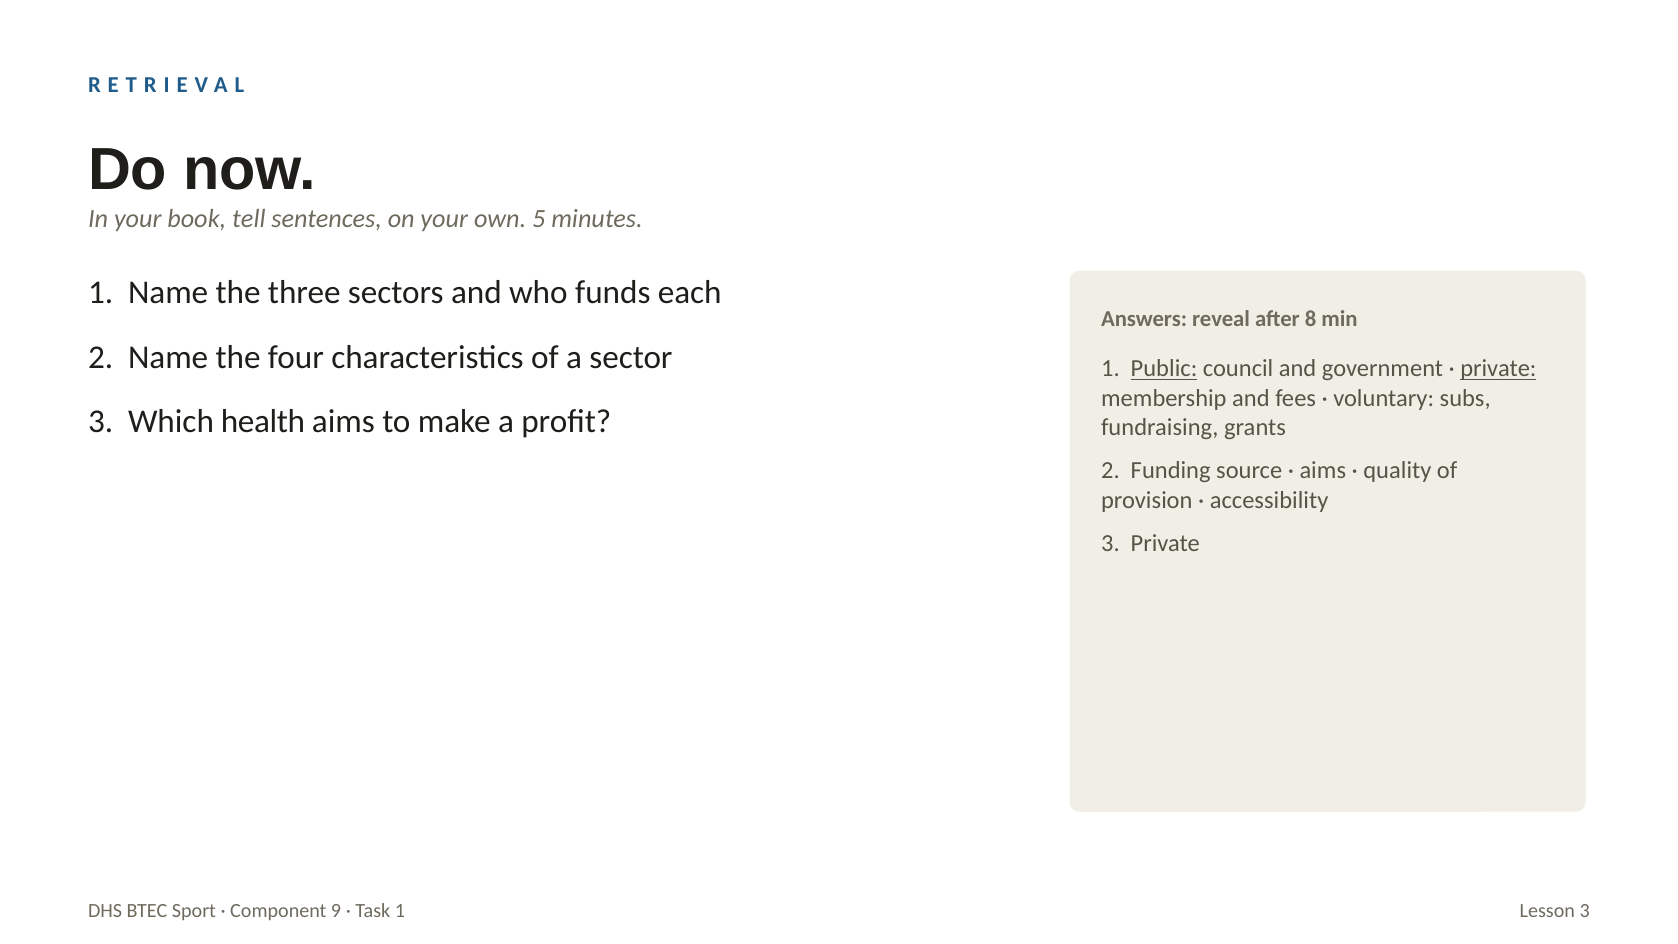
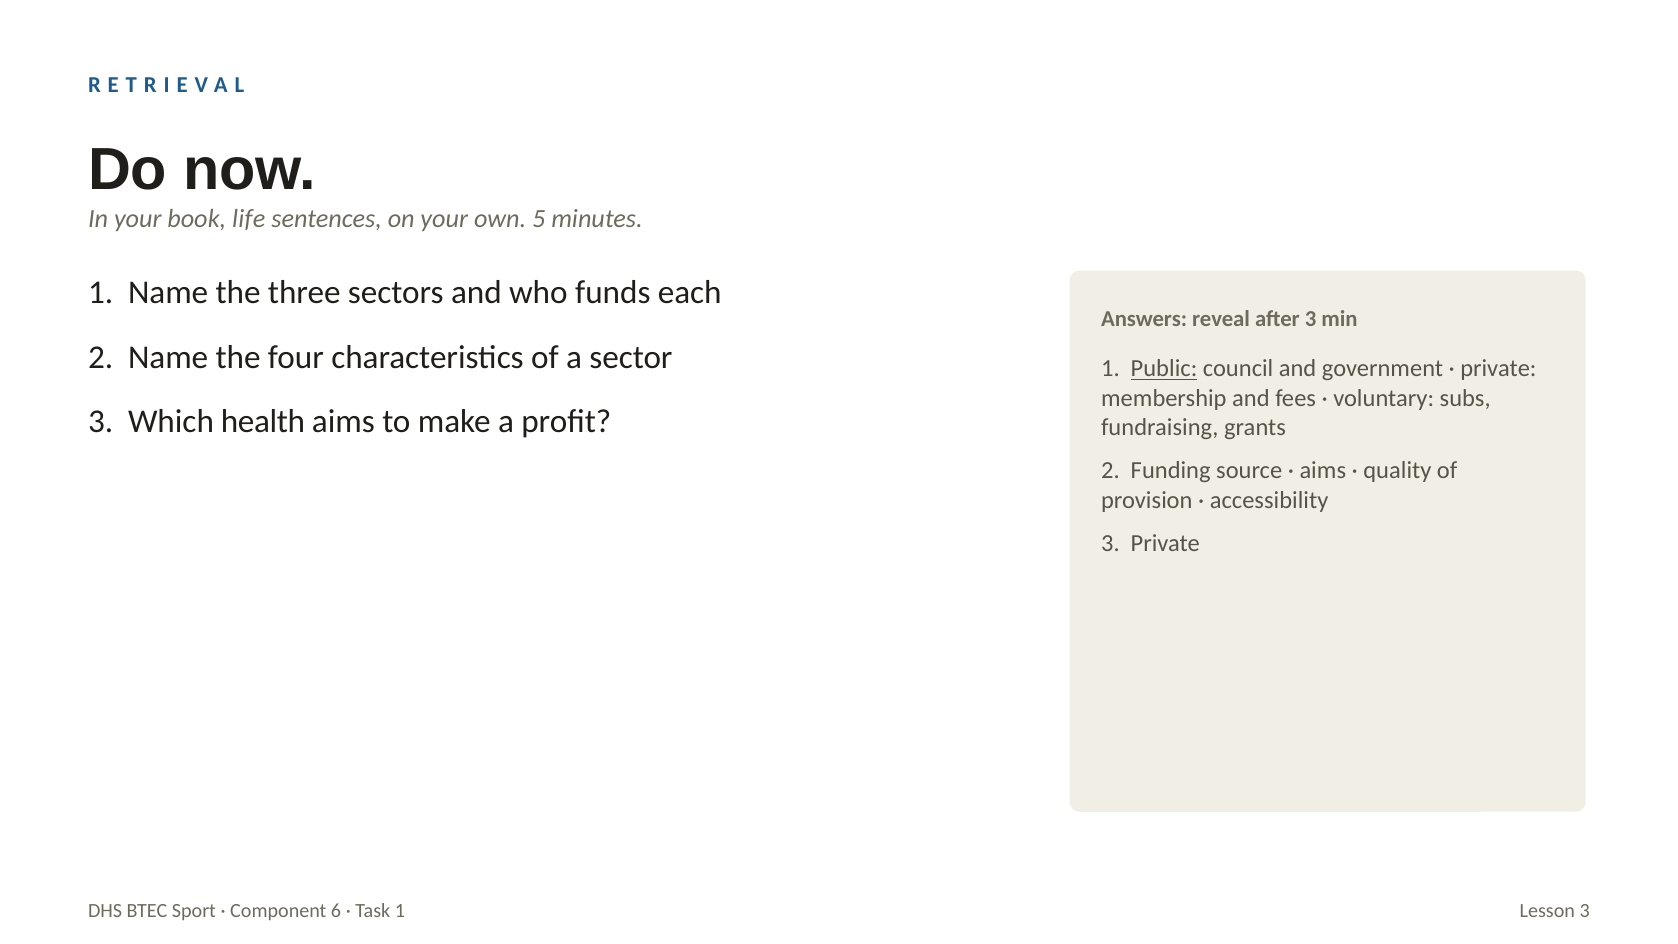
tell: tell -> life
after 8: 8 -> 3
private at (1498, 369) underline: present -> none
9: 9 -> 6
